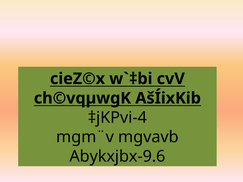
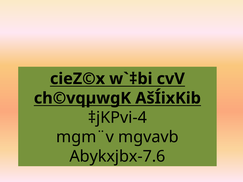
Abykxjbx-9.6: Abykxjbx-9.6 -> Abykxjbx-7.6
